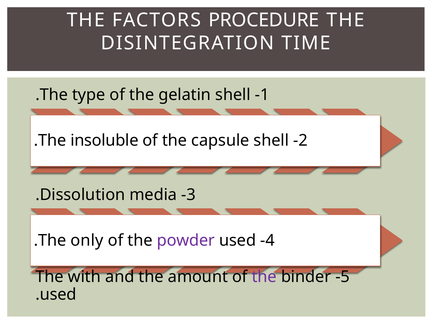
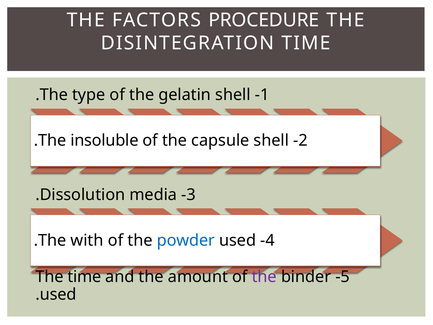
only: only -> with
powder colour: purple -> blue
The with: with -> time
